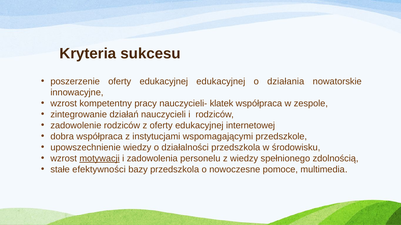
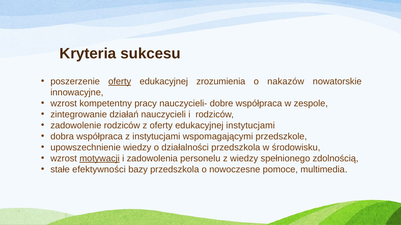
oferty at (120, 82) underline: none -> present
edukacyjnej edukacyjnej: edukacyjnej -> zrozumienia
działania: działania -> nakazów
klatek: klatek -> dobre
edukacyjnej internetowej: internetowej -> instytucjami
